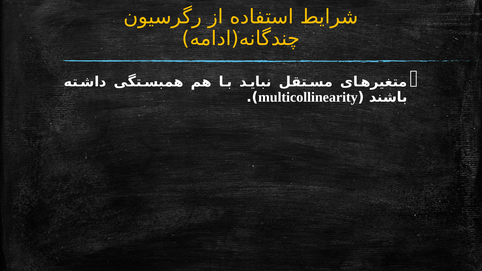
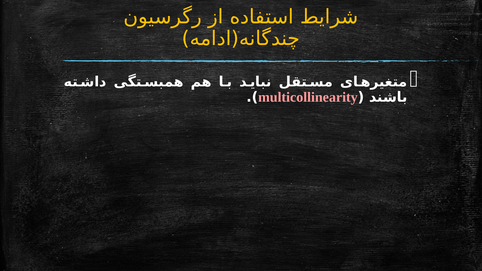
multicollinearity colour: white -> pink
